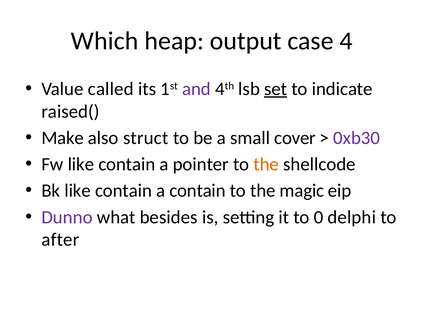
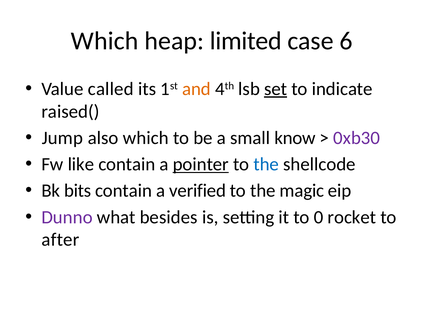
output: output -> limited
4: 4 -> 6
and colour: purple -> orange
Make: Make -> Jump
also struct: struct -> which
cover: cover -> know
pointer underline: none -> present
the at (266, 164) colour: orange -> blue
Bk like: like -> bits
a contain: contain -> verified
delphi: delphi -> rocket
